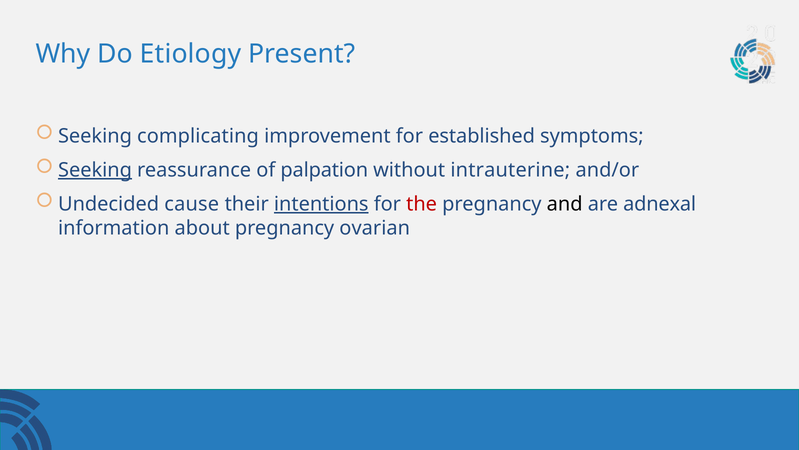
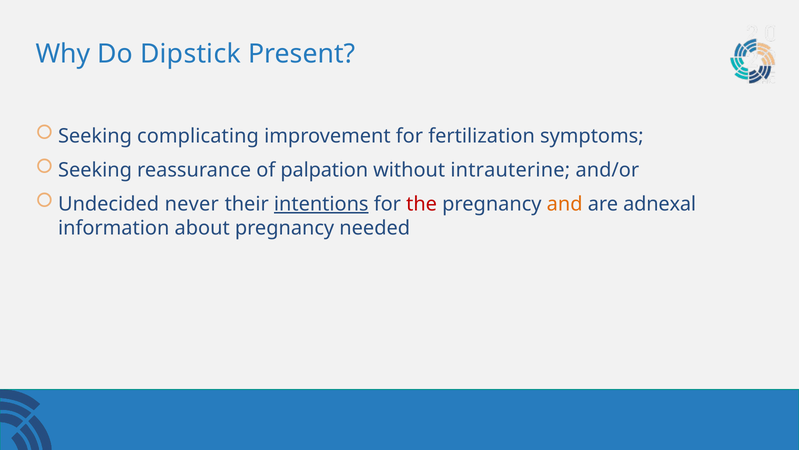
Etiology: Etiology -> Dipstick
established: established -> fertilization
Seeking at (95, 170) underline: present -> none
cause: cause -> never
and colour: black -> orange
ovarian: ovarian -> needed
